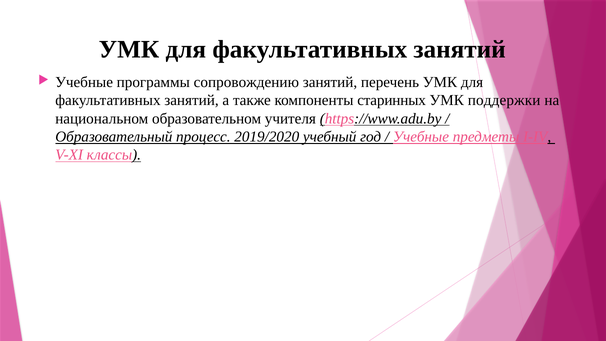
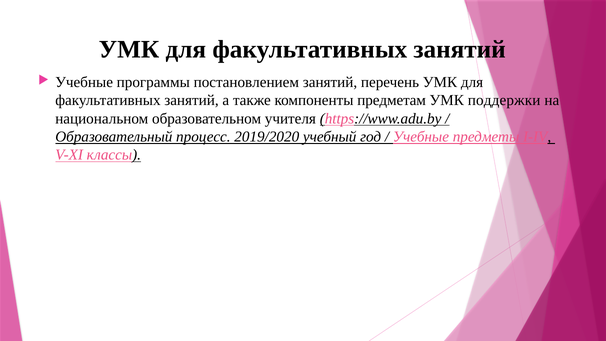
сопровождению: сопровождению -> постановлением
старинных: старинных -> предметам
